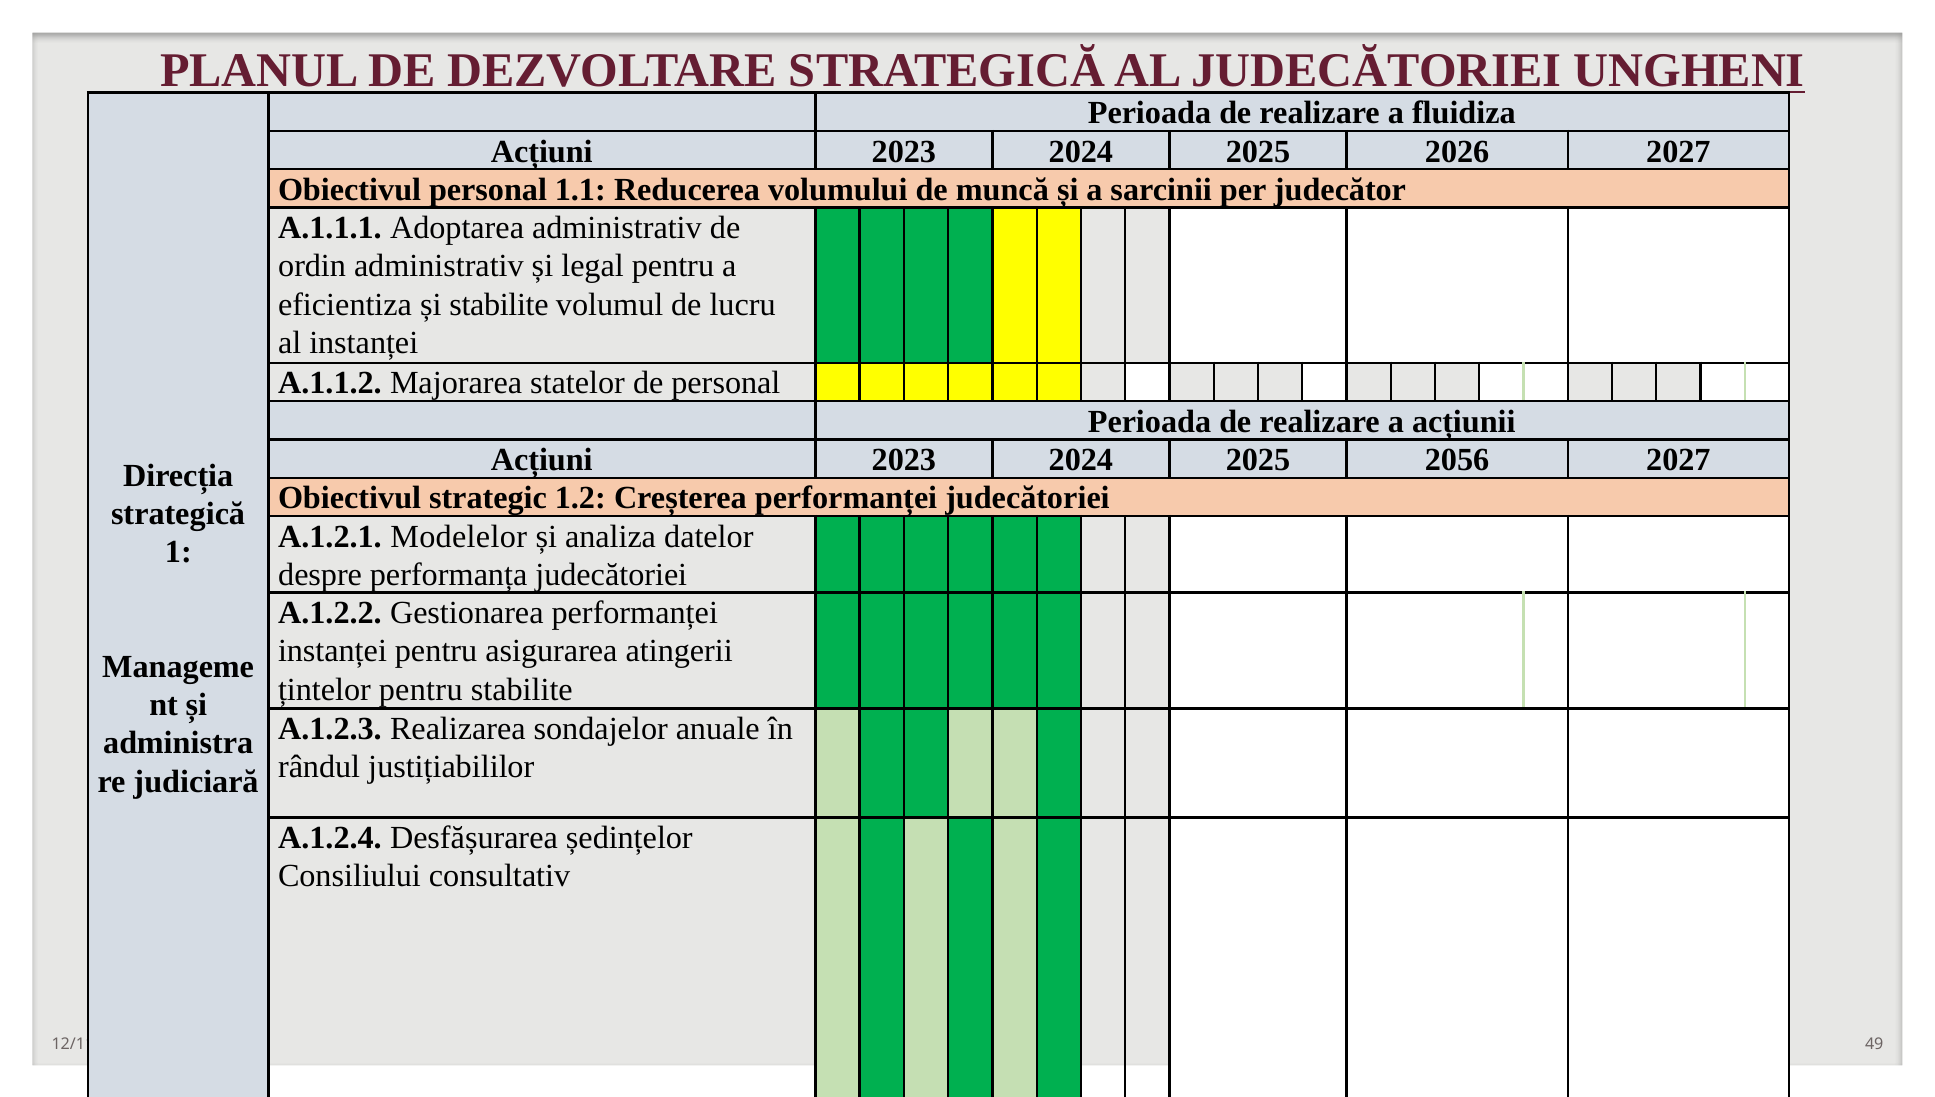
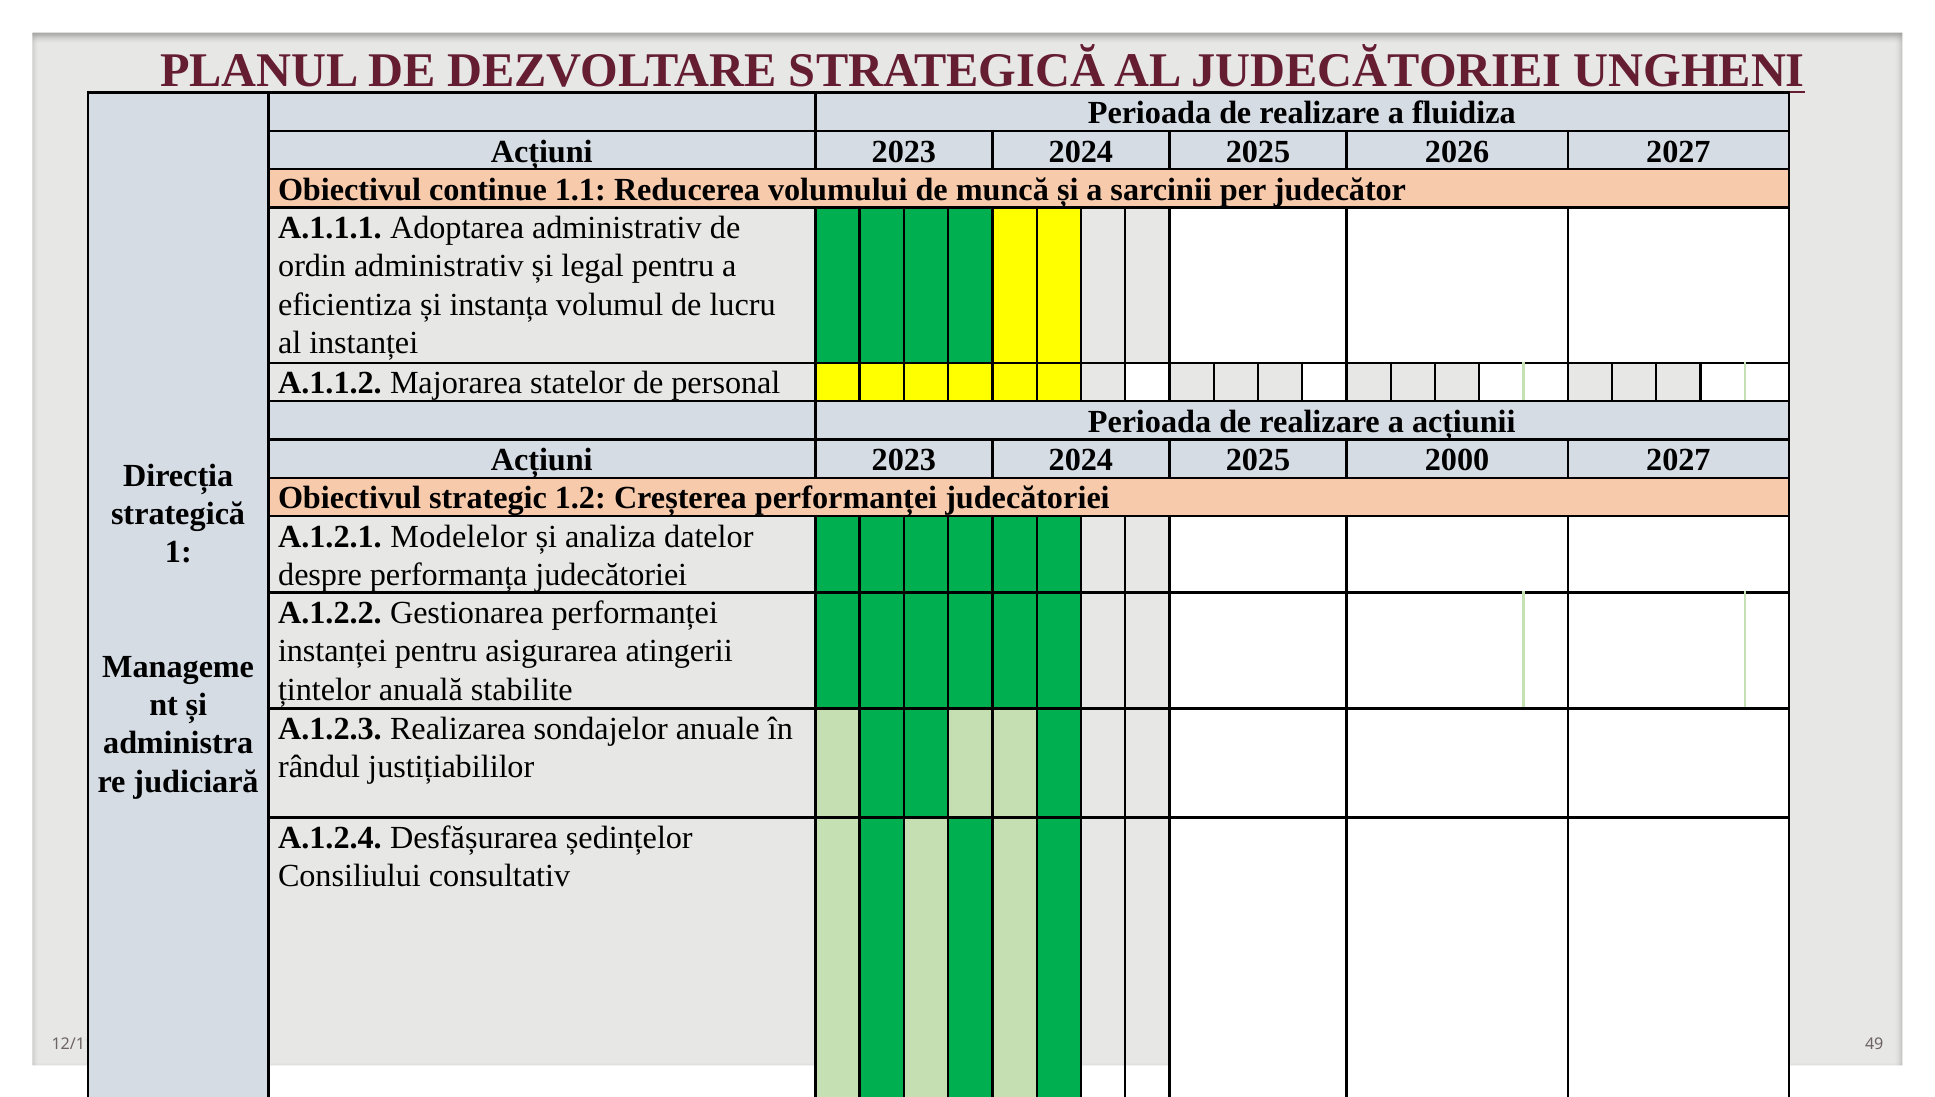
Obiectivul personal: personal -> continue
și stabilite: stabilite -> instanța
2056: 2056 -> 2000
țintelor pentru: pentru -> anuală
